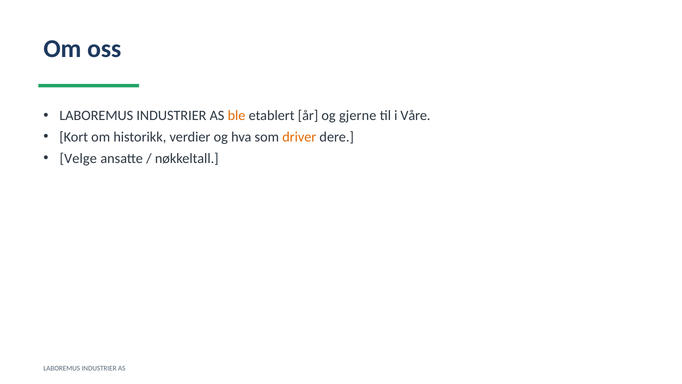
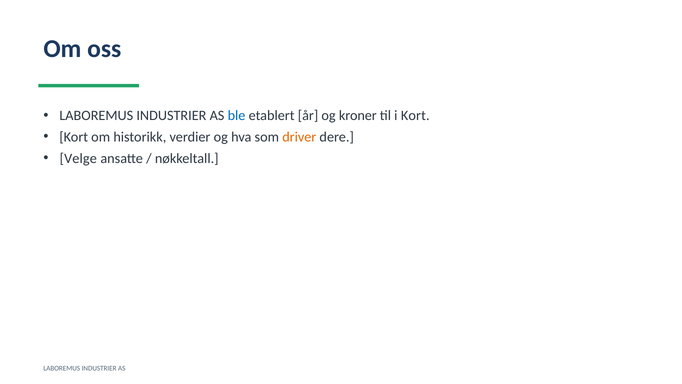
ble colour: orange -> blue
gjerne: gjerne -> kroner
i Våre: Våre -> Kort
